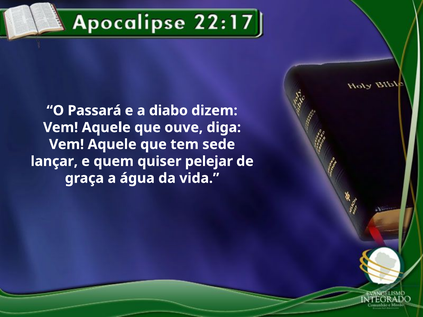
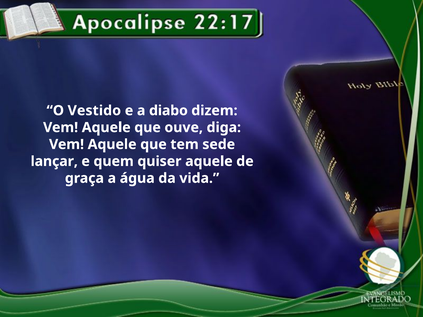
Passará: Passará -> Vestido
quiser pelejar: pelejar -> aquele
